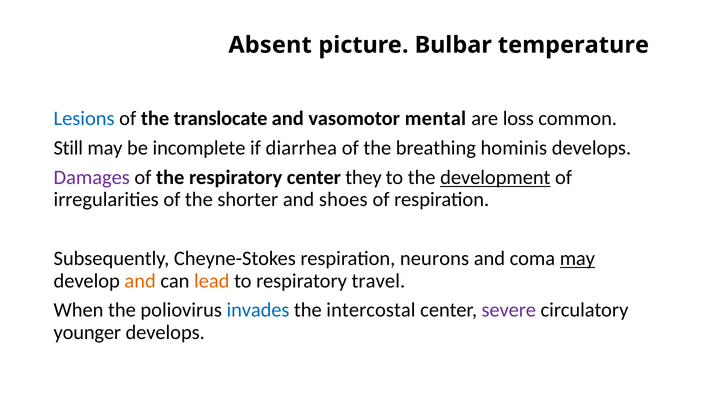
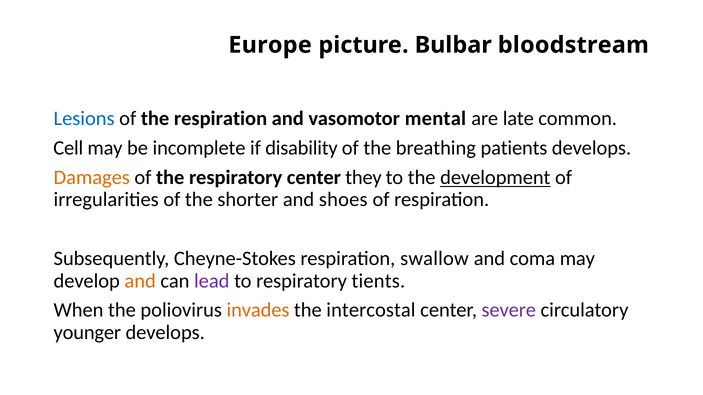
Absent: Absent -> Europe
temperature: temperature -> bloodstream
the translocate: translocate -> respiration
loss: loss -> late
Still: Still -> Cell
diarrhea: diarrhea -> disability
hominis: hominis -> patients
Damages colour: purple -> orange
neurons: neurons -> swallow
may at (577, 259) underline: present -> none
lead colour: orange -> purple
travel: travel -> tients
invades colour: blue -> orange
